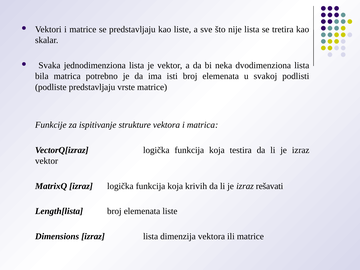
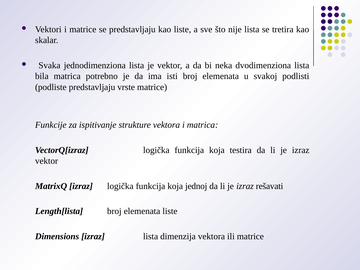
krivih: krivih -> jednoj
